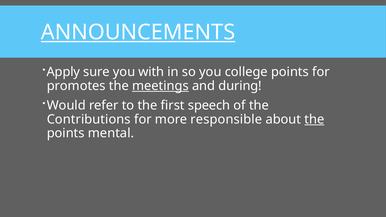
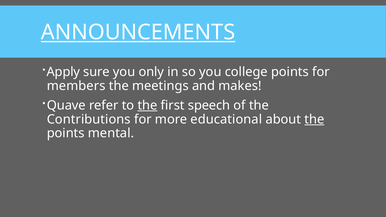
with: with -> only
promotes: promotes -> members
meetings underline: present -> none
during: during -> makes
Would: Would -> Quave
the at (147, 105) underline: none -> present
responsible: responsible -> educational
